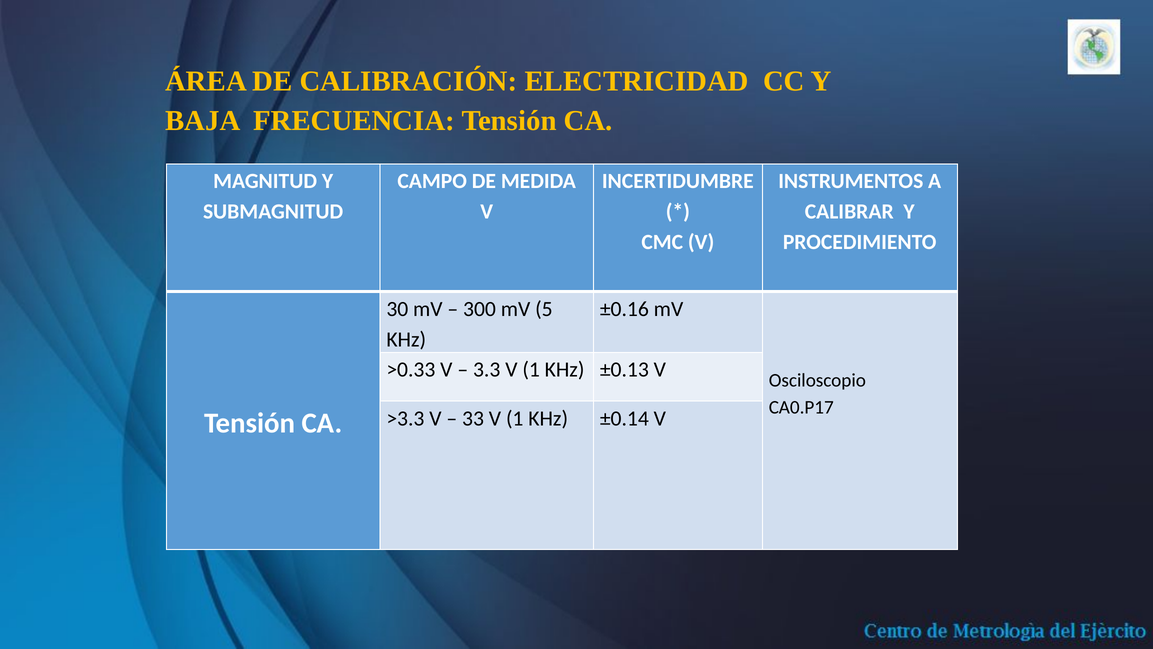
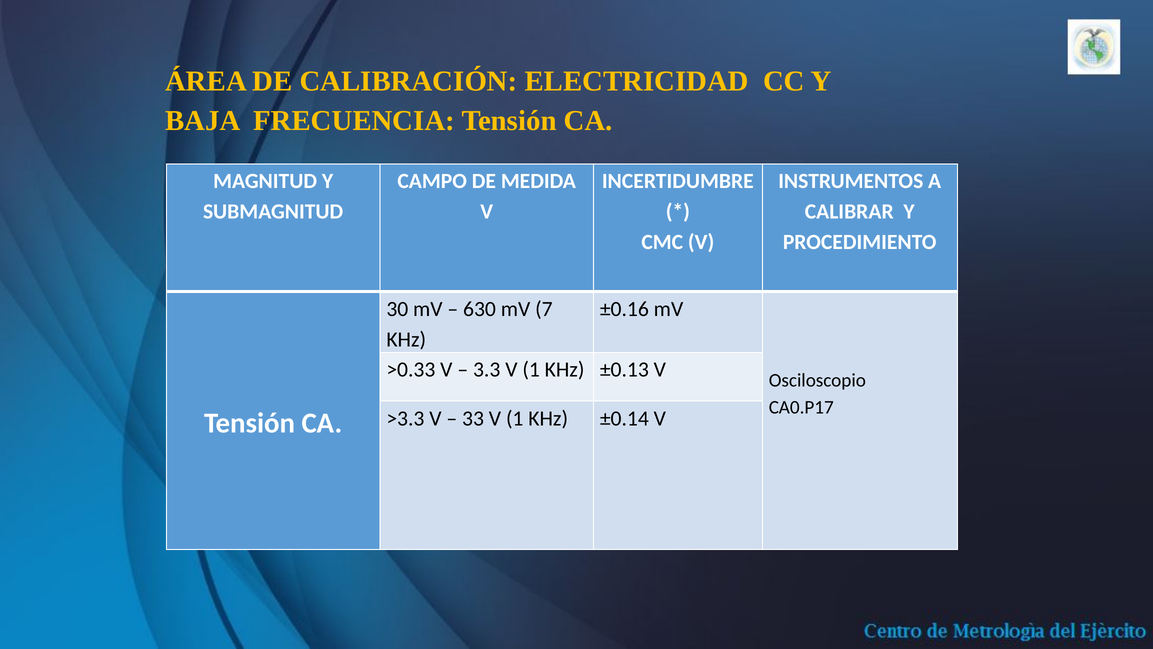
300: 300 -> 630
5: 5 -> 7
